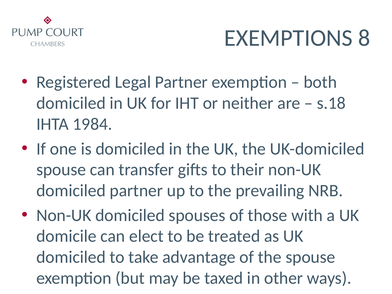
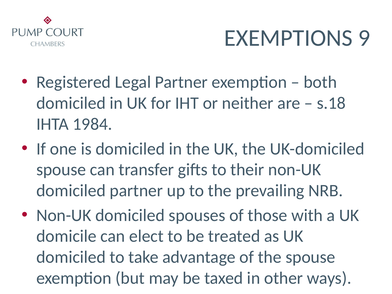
8: 8 -> 9
